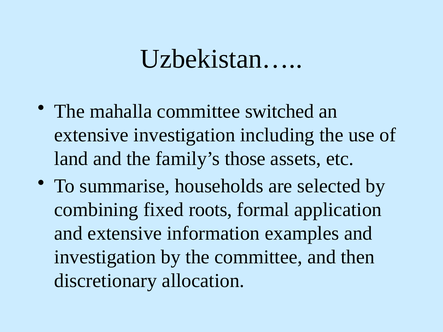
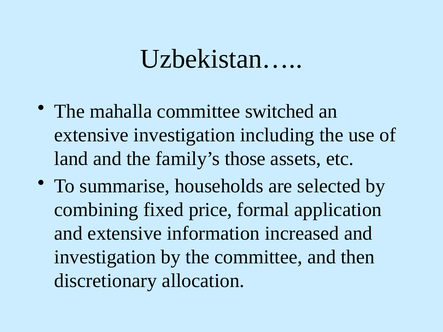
roots: roots -> price
examples: examples -> increased
